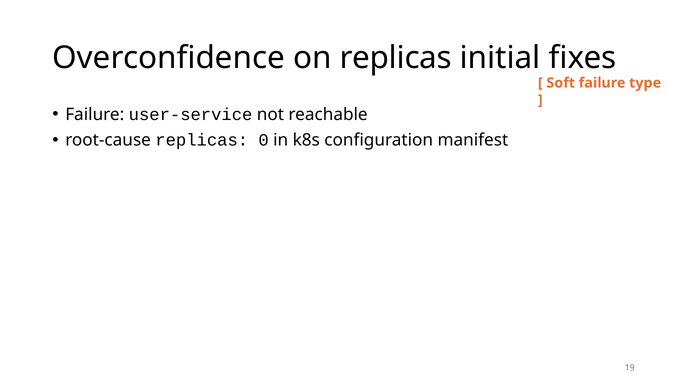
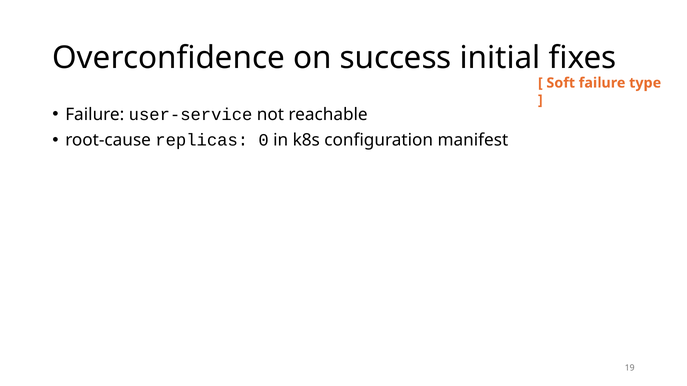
on replicas: replicas -> success
